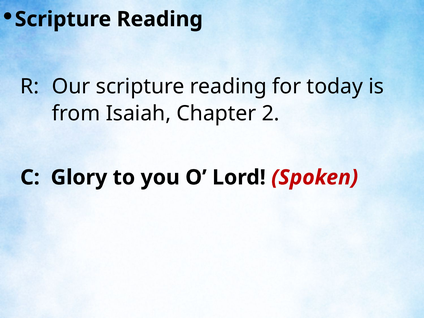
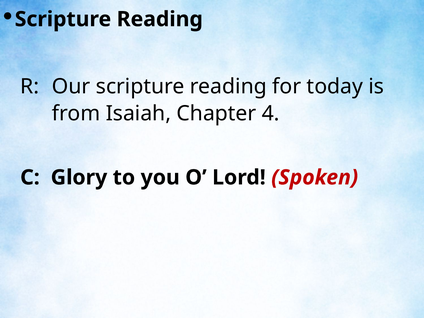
2: 2 -> 4
